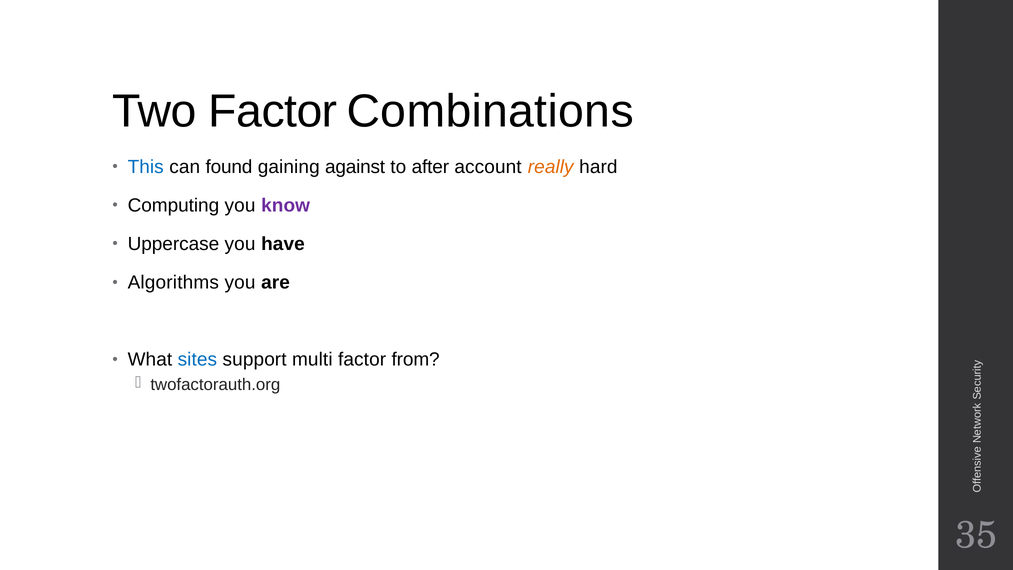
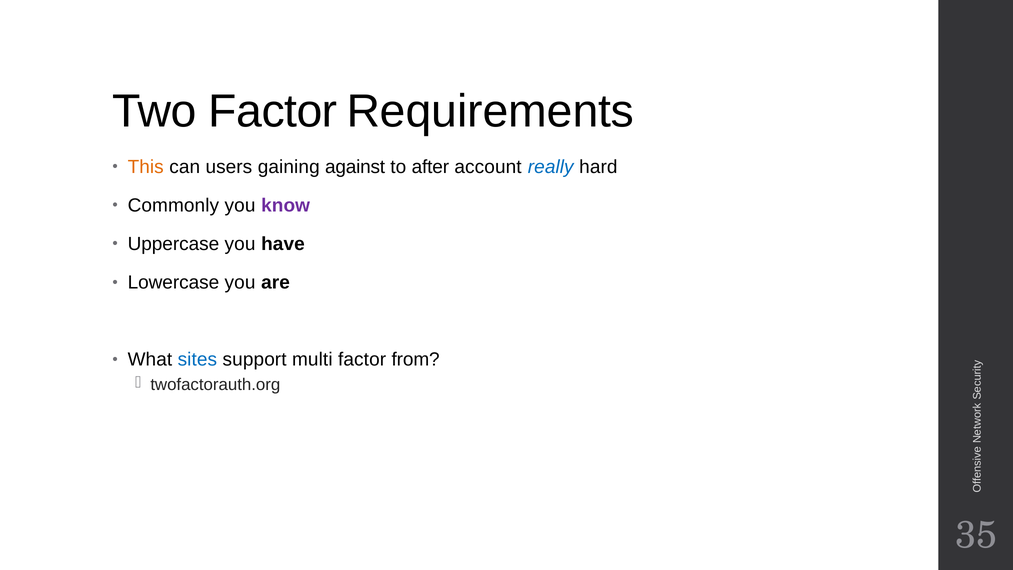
Combinations: Combinations -> Requirements
This colour: blue -> orange
found: found -> users
really colour: orange -> blue
Computing: Computing -> Commonly
Algorithms: Algorithms -> Lowercase
